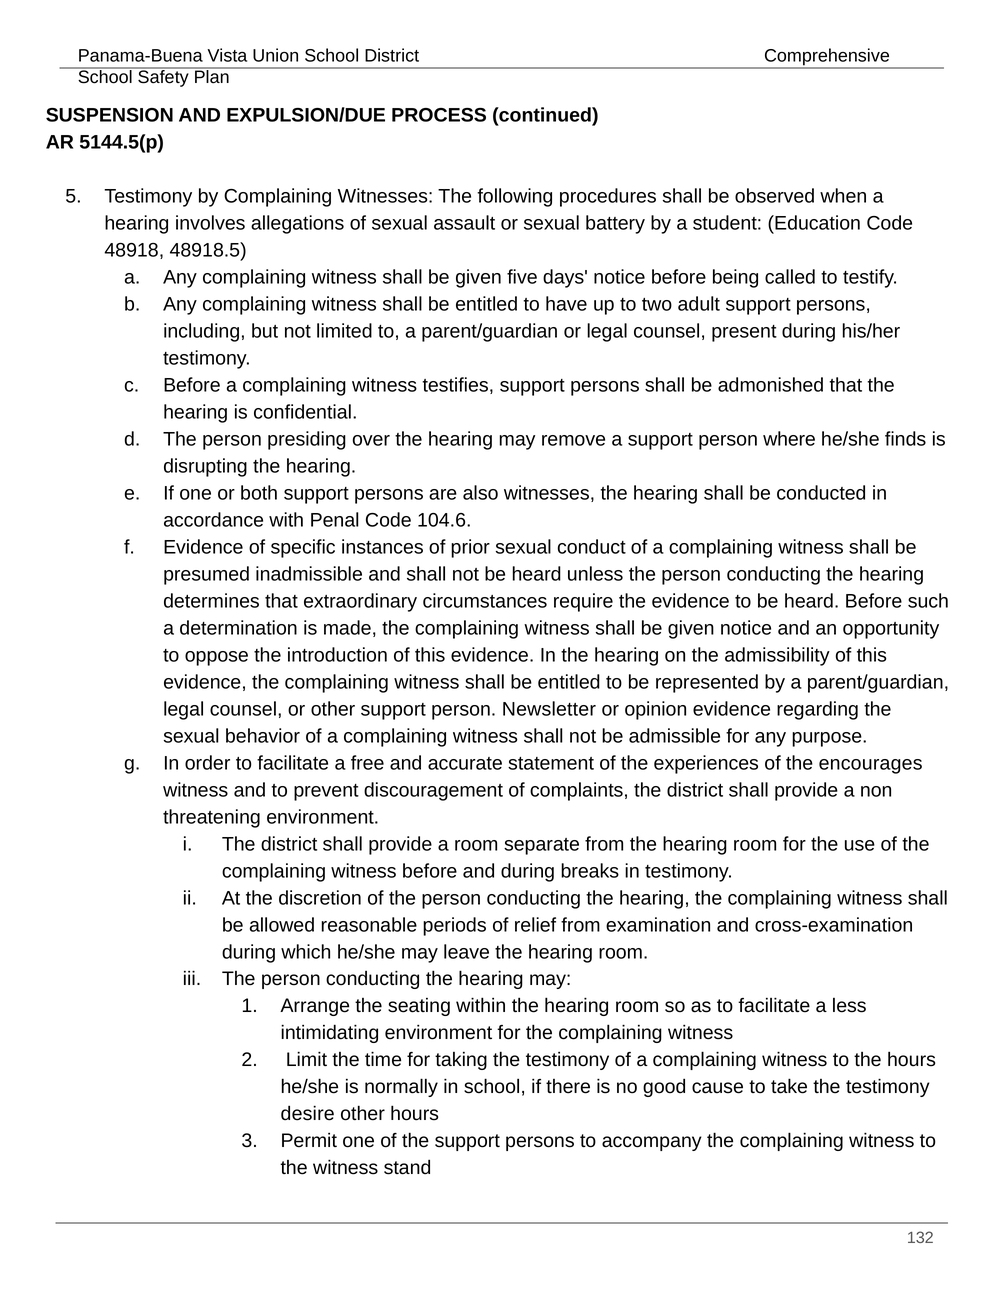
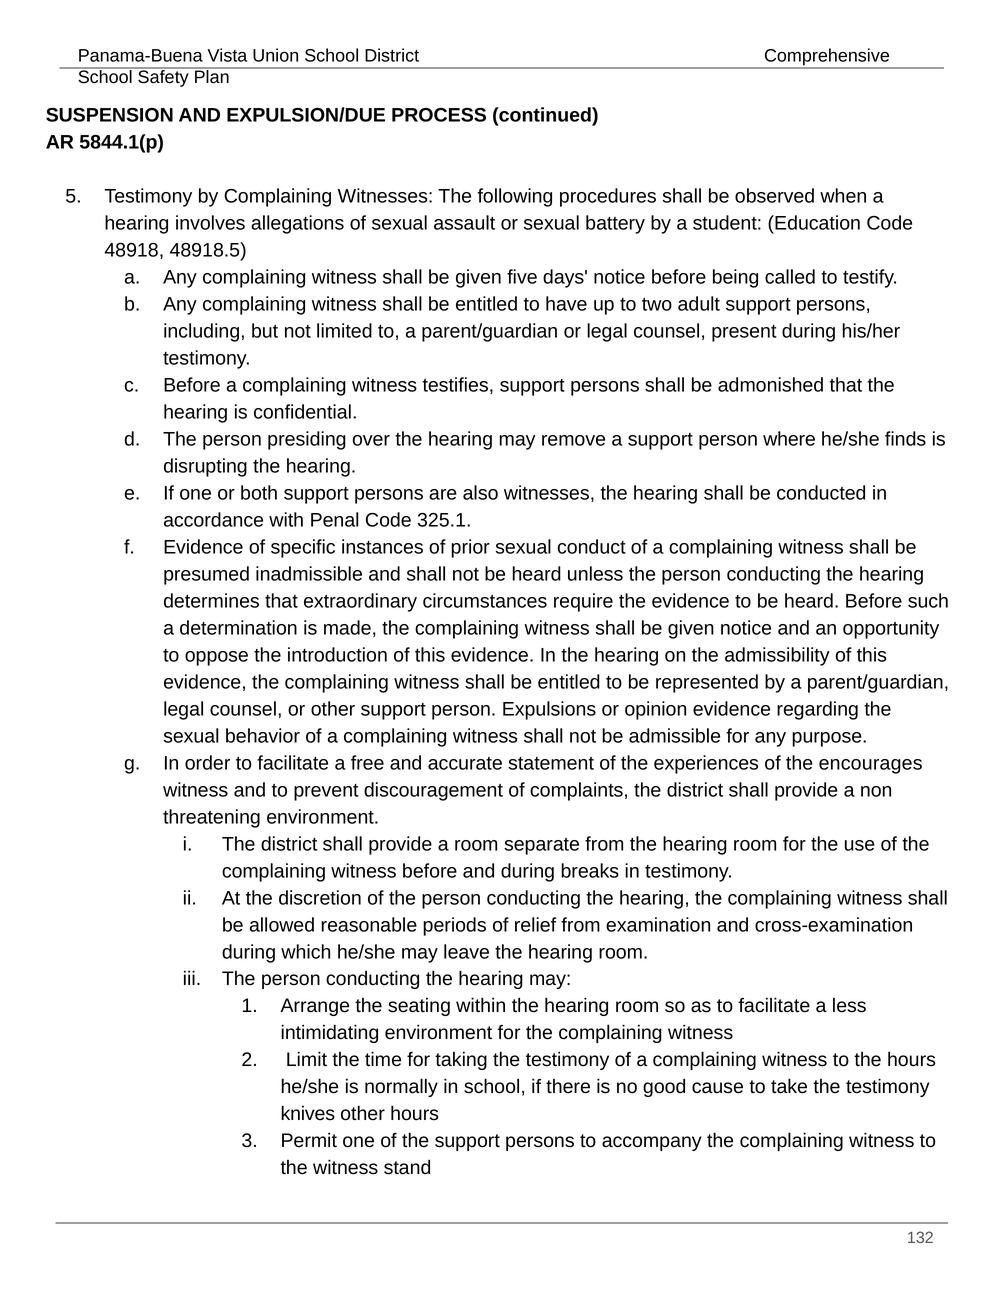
5144.5(p: 5144.5(p -> 5844.1(p
104.6: 104.6 -> 325.1
Newsletter: Newsletter -> Expulsions
desire: desire -> knives
